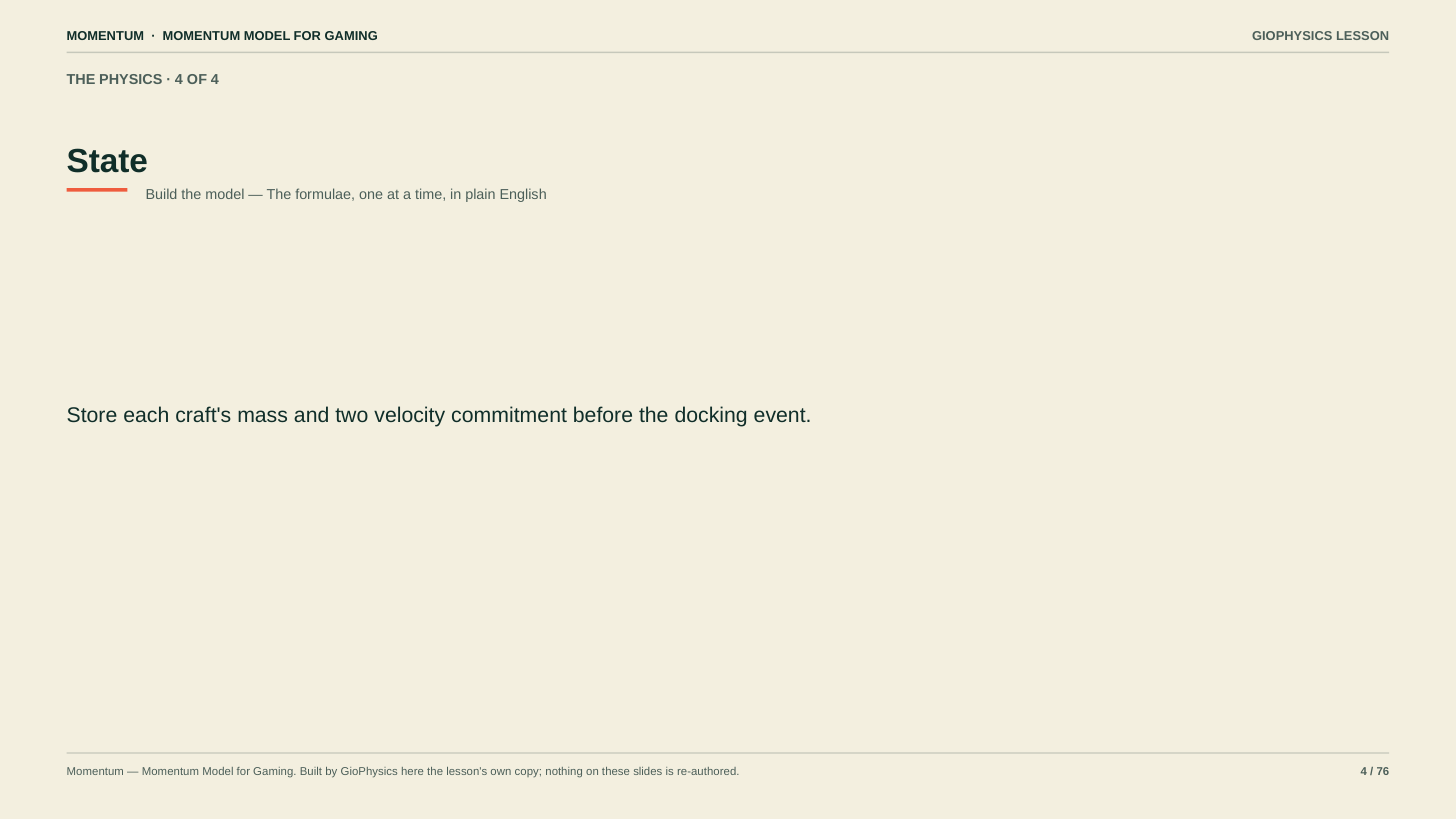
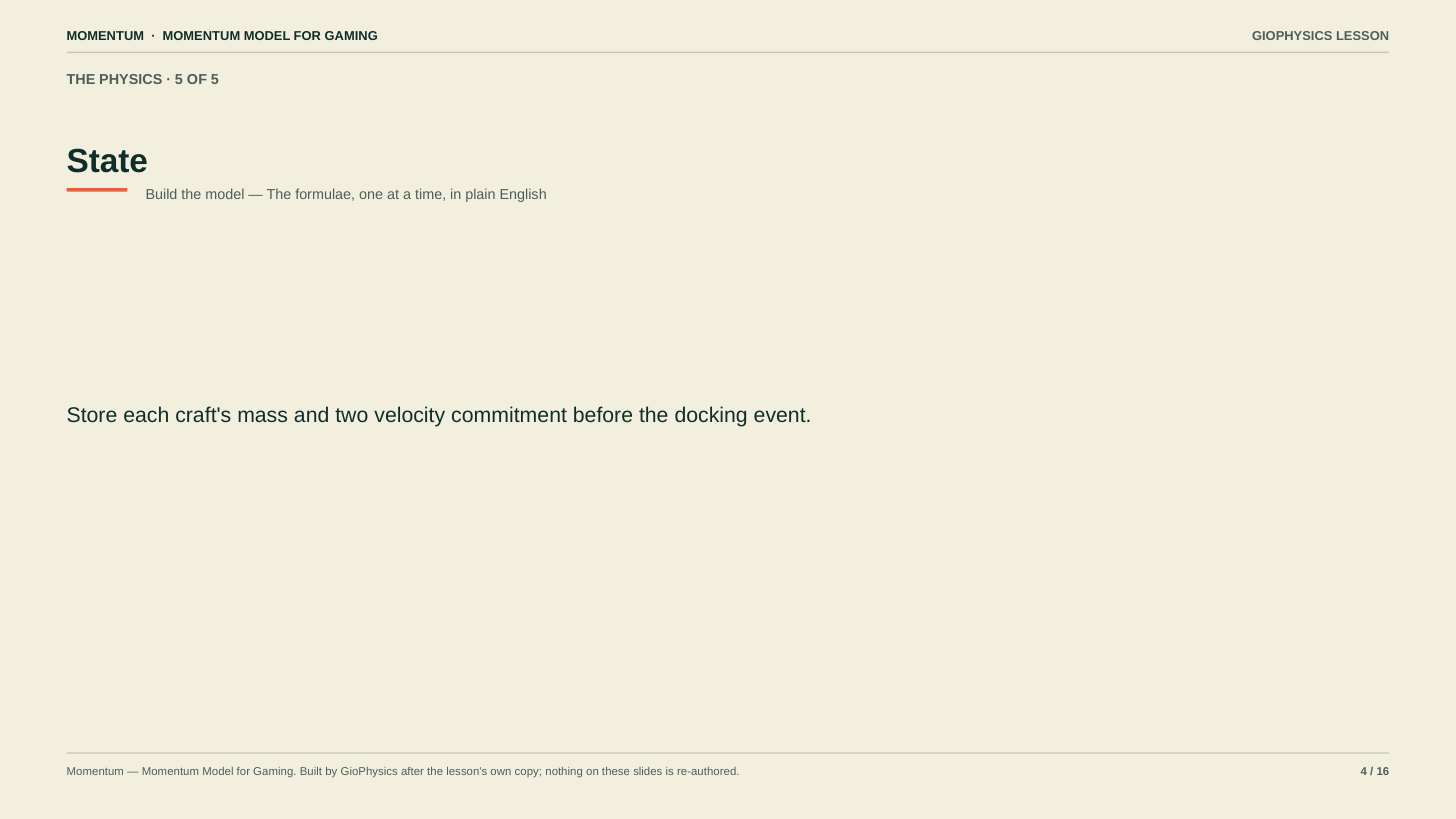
4 at (179, 79): 4 -> 5
OF 4: 4 -> 5
here: here -> after
76: 76 -> 16
